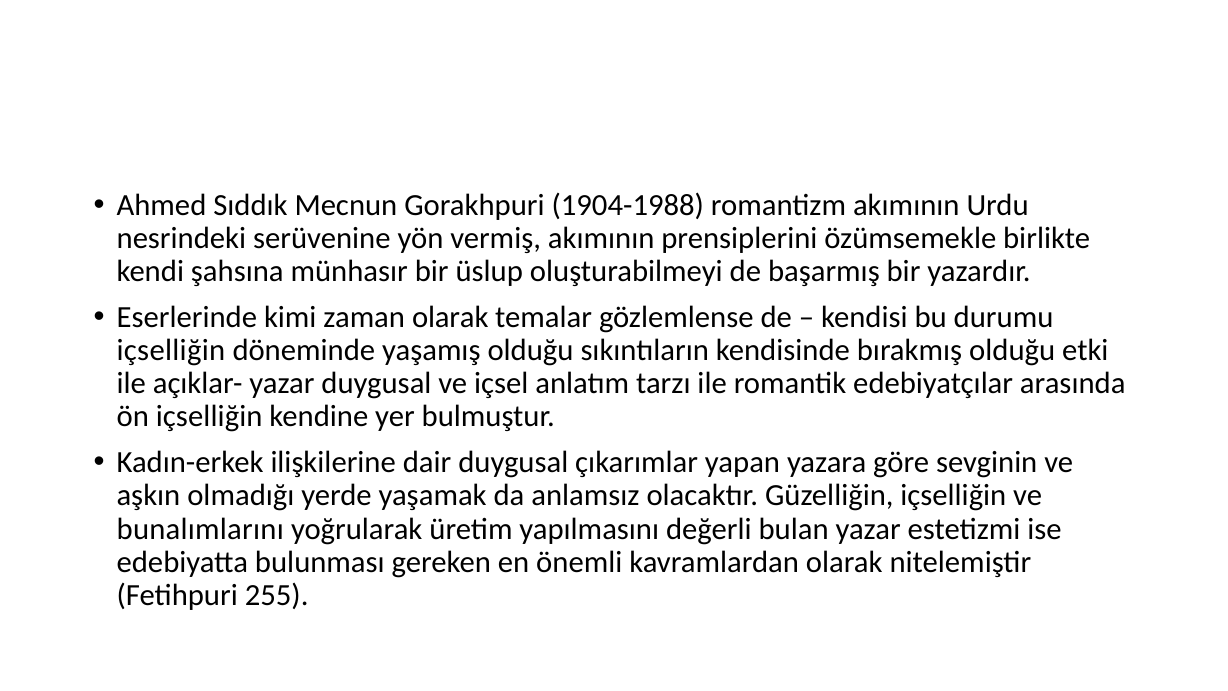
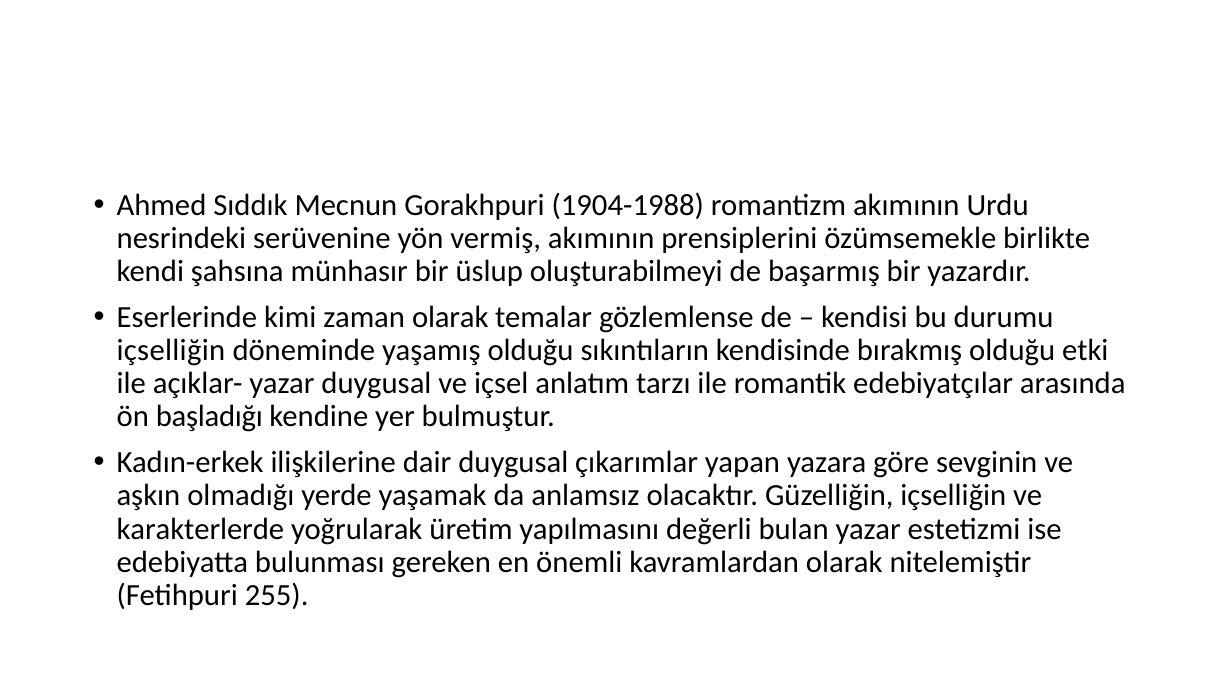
ön içselliğin: içselliğin -> başladığı
bunalımlarını: bunalımlarını -> karakterlerde
